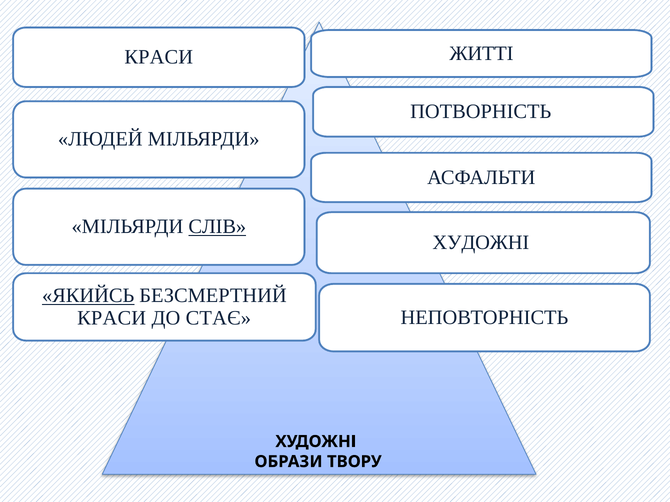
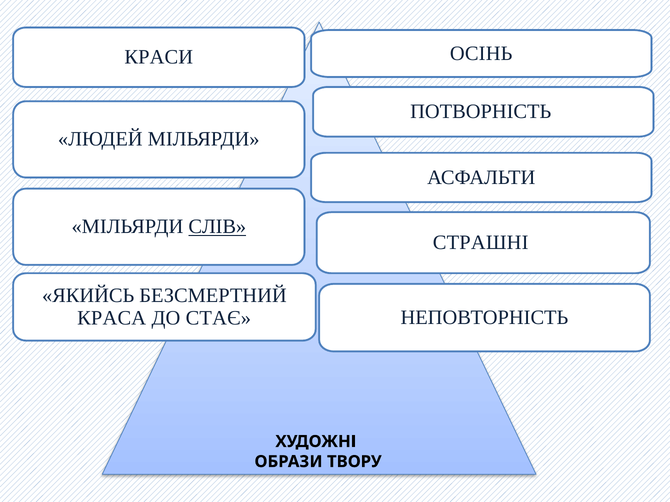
ЖИТТІ: ЖИТТІ -> ОСІНЬ
ХУДОЖНІ at (481, 243): ХУДОЖНІ -> СТРАШНІ
ЯКИЙСЬ underline: present -> none
КРАСИ at (112, 318): КРАСИ -> КРАСА
